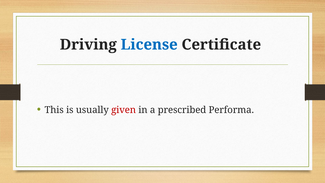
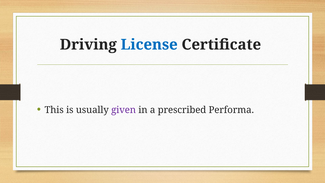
given colour: red -> purple
